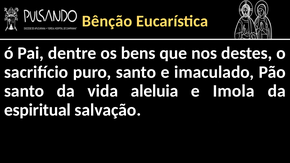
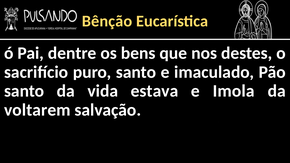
aleluia: aleluia -> estava
espiritual: espiritual -> voltarem
